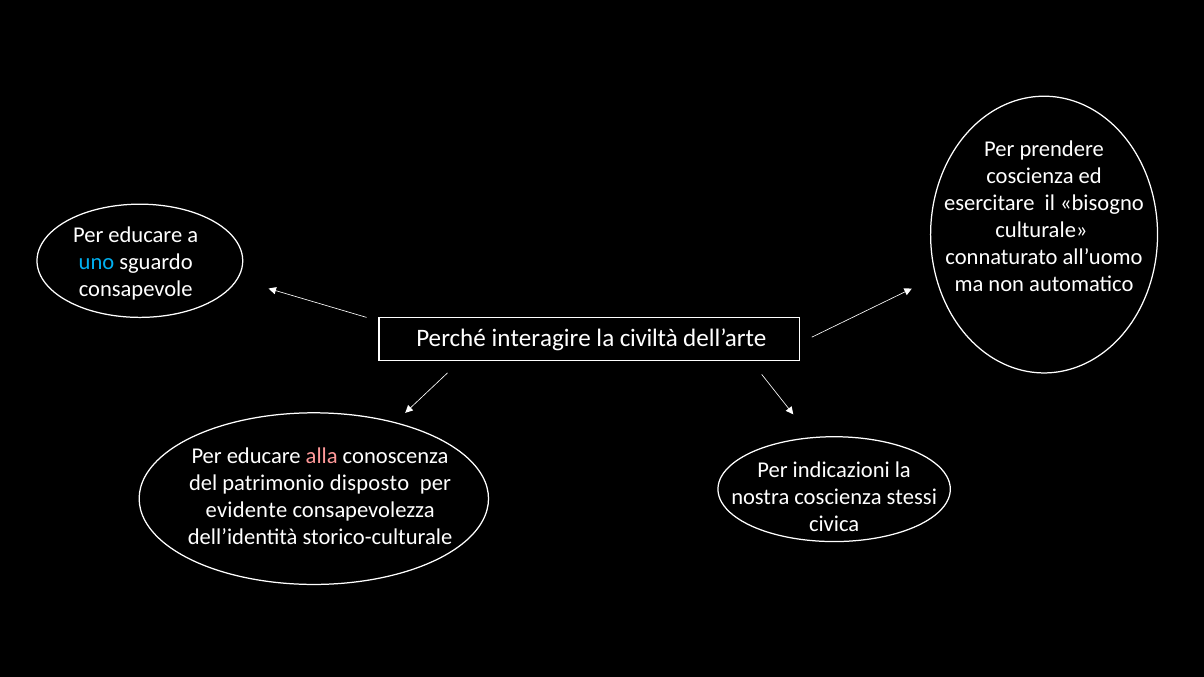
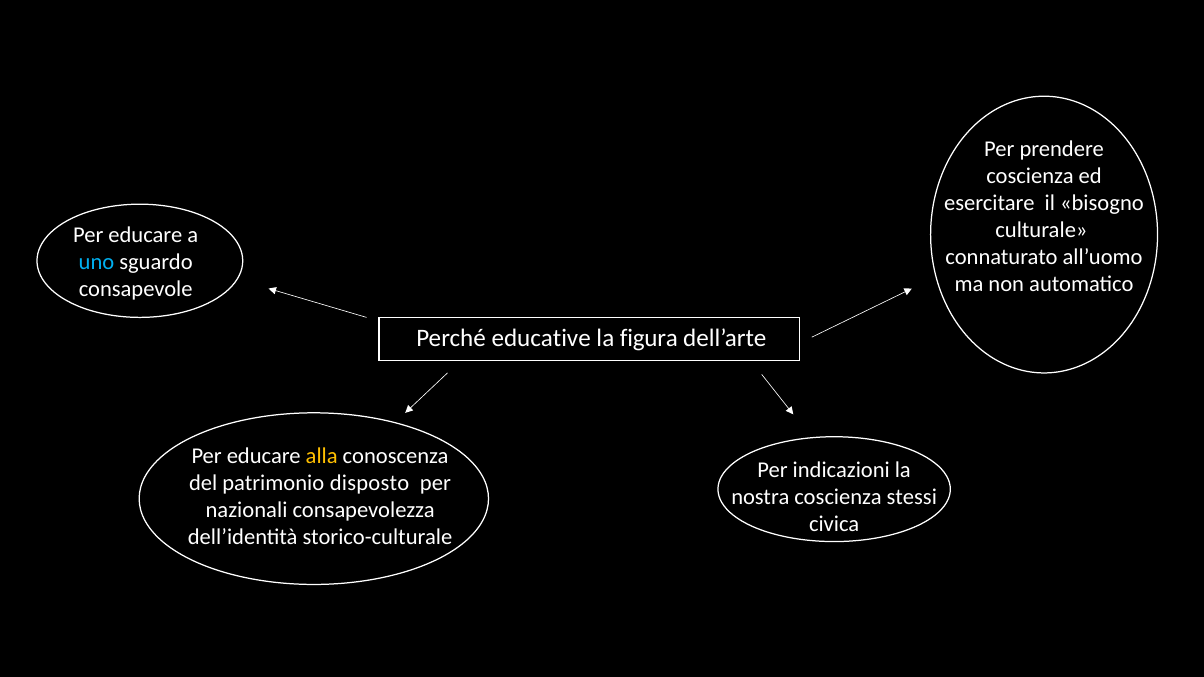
interagire: interagire -> educative
civiltà: civiltà -> figura
alla colour: pink -> yellow
evidente: evidente -> nazionali
